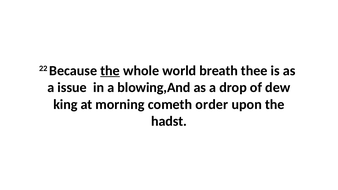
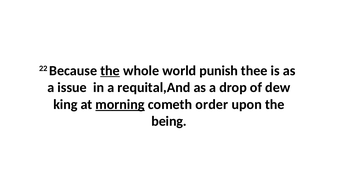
breath: breath -> punish
blowing,And: blowing,And -> requital,And
morning underline: none -> present
hadst: hadst -> being
